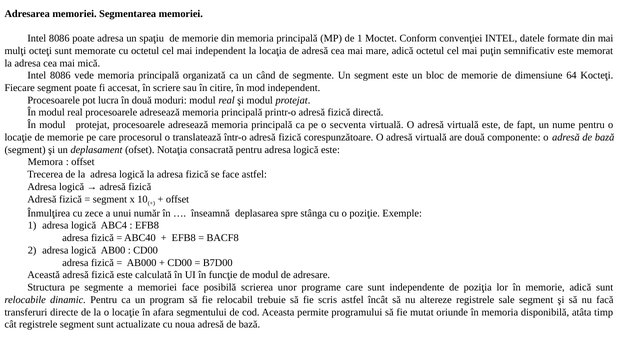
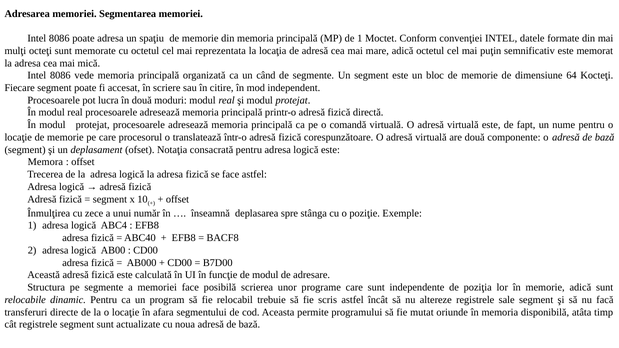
mai independent: independent -> reprezentata
secventa: secventa -> comandă
